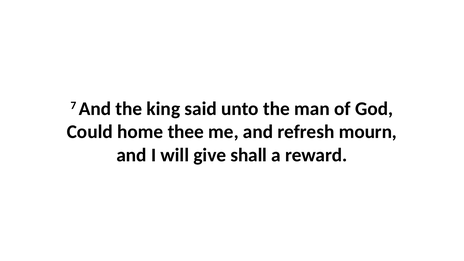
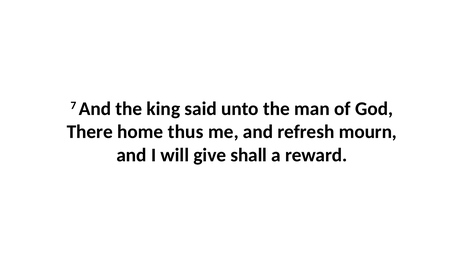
Could: Could -> There
thee: thee -> thus
